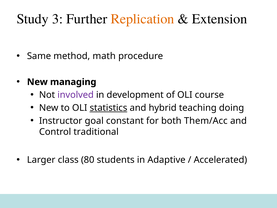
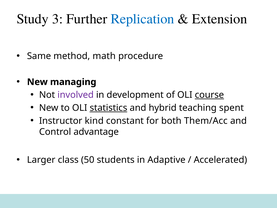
Replication colour: orange -> blue
course underline: none -> present
doing: doing -> spent
goal: goal -> kind
traditional: traditional -> advantage
80: 80 -> 50
